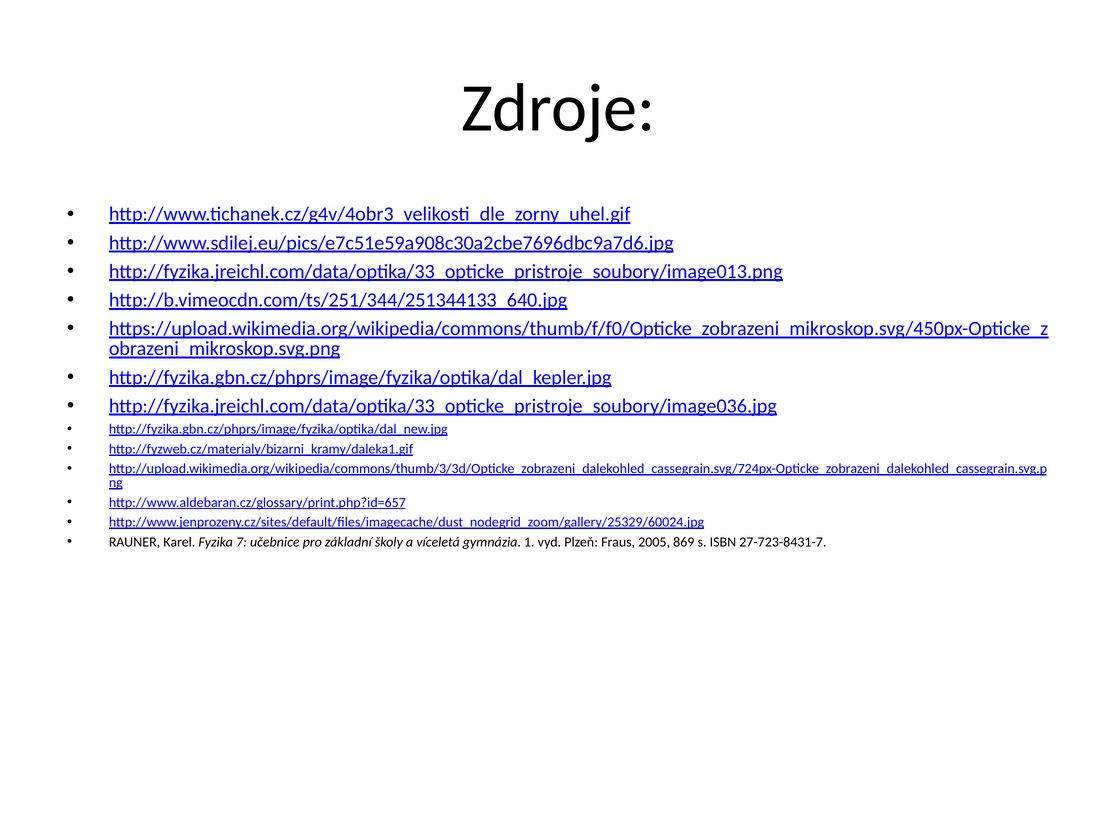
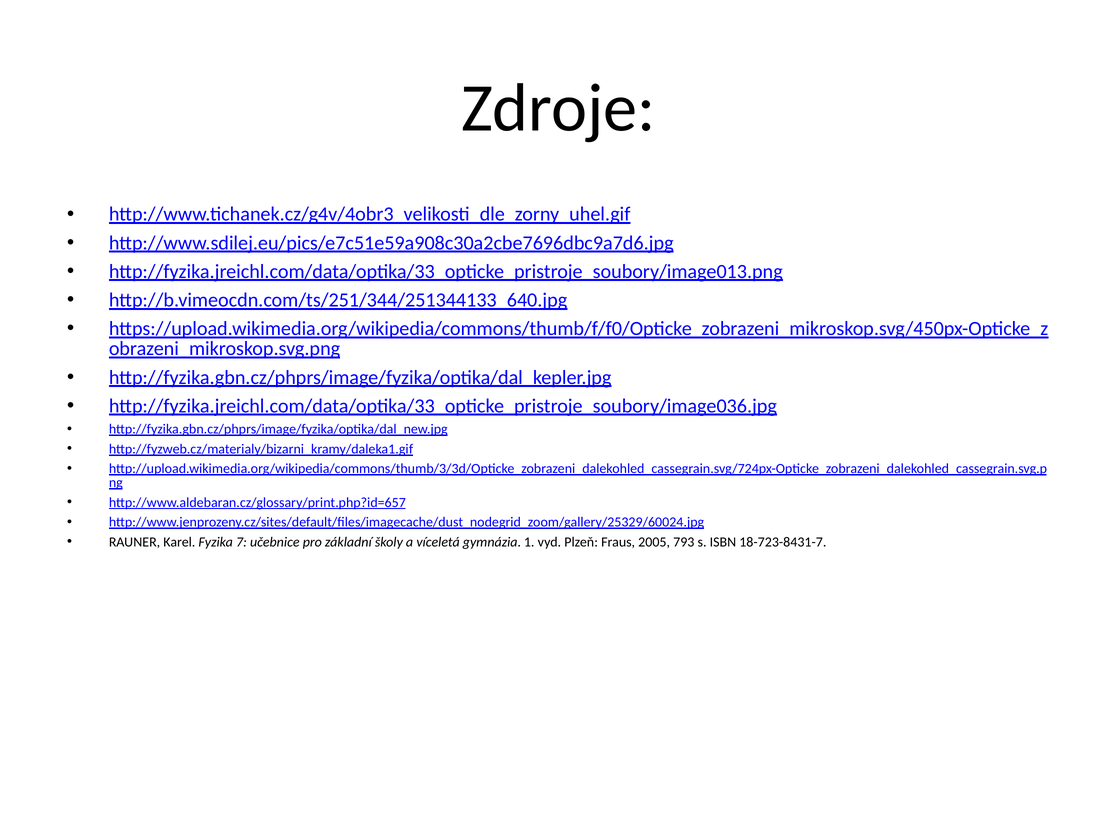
869: 869 -> 793
27-723-8431-7: 27-723-8431-7 -> 18-723-8431-7
